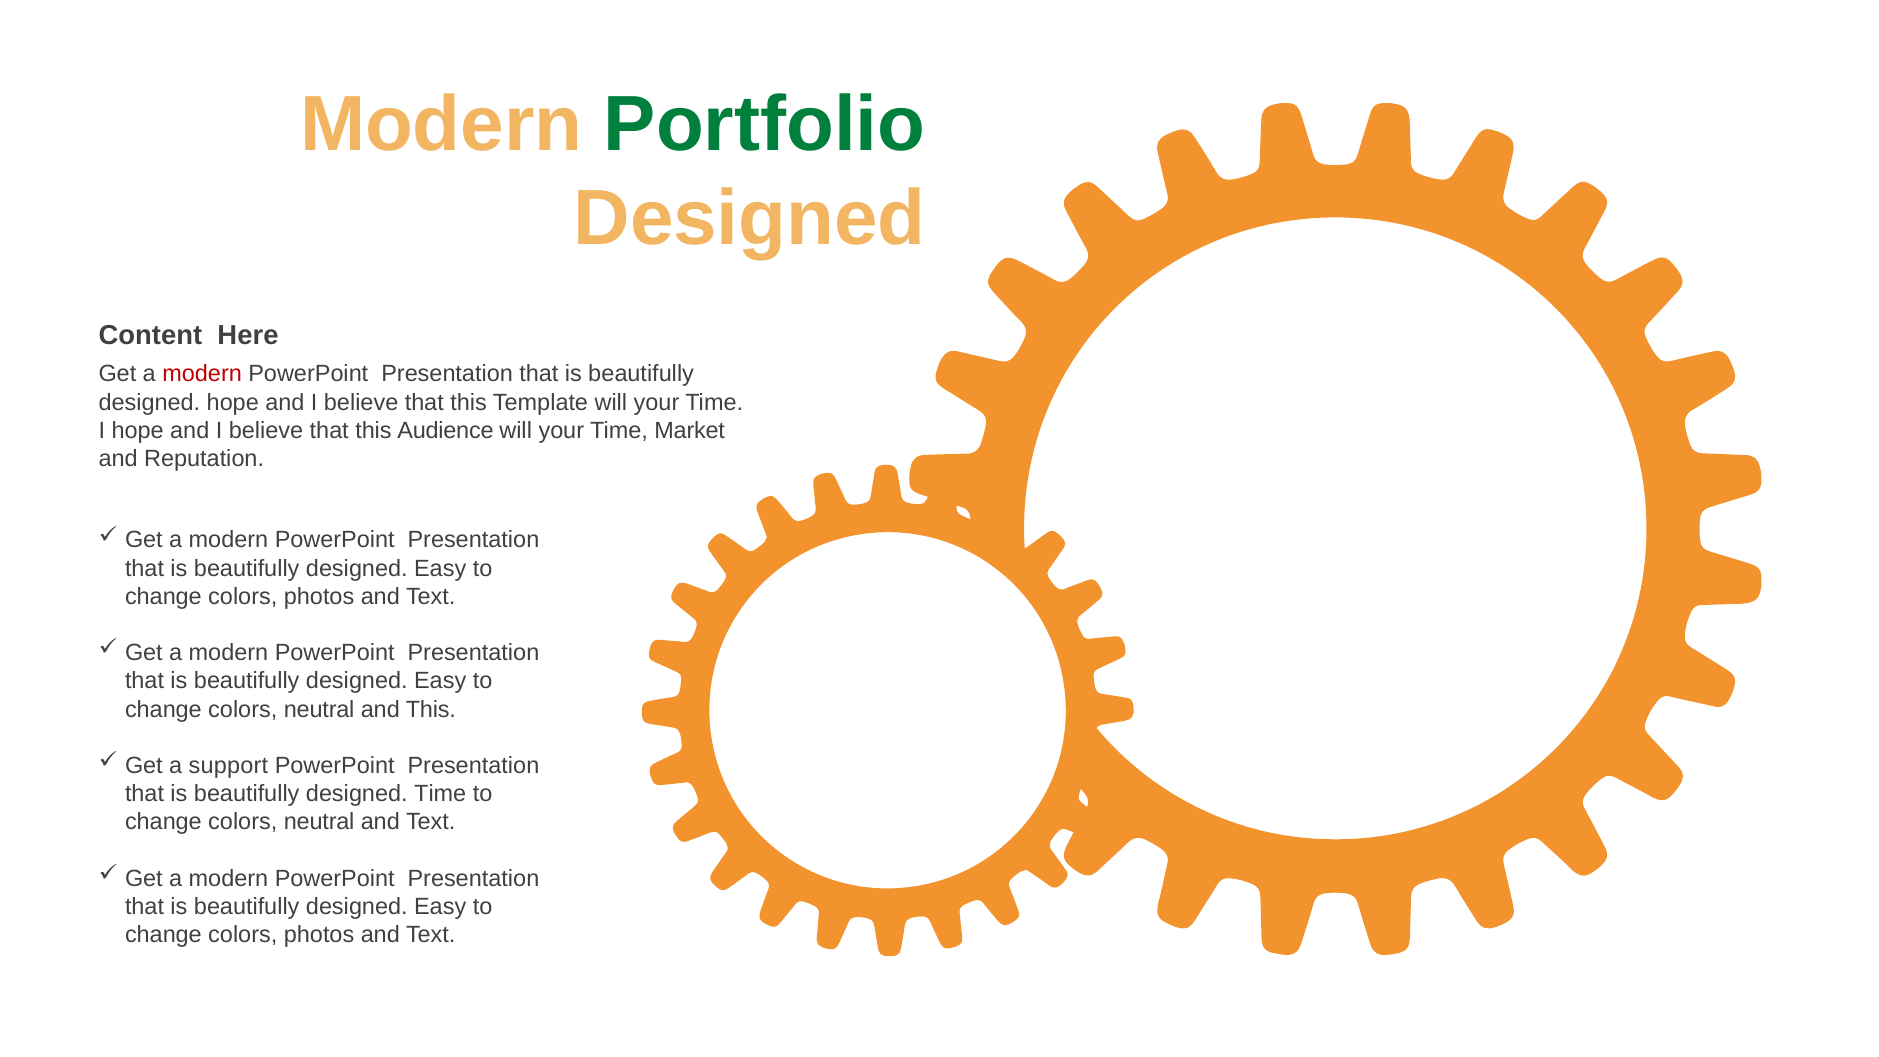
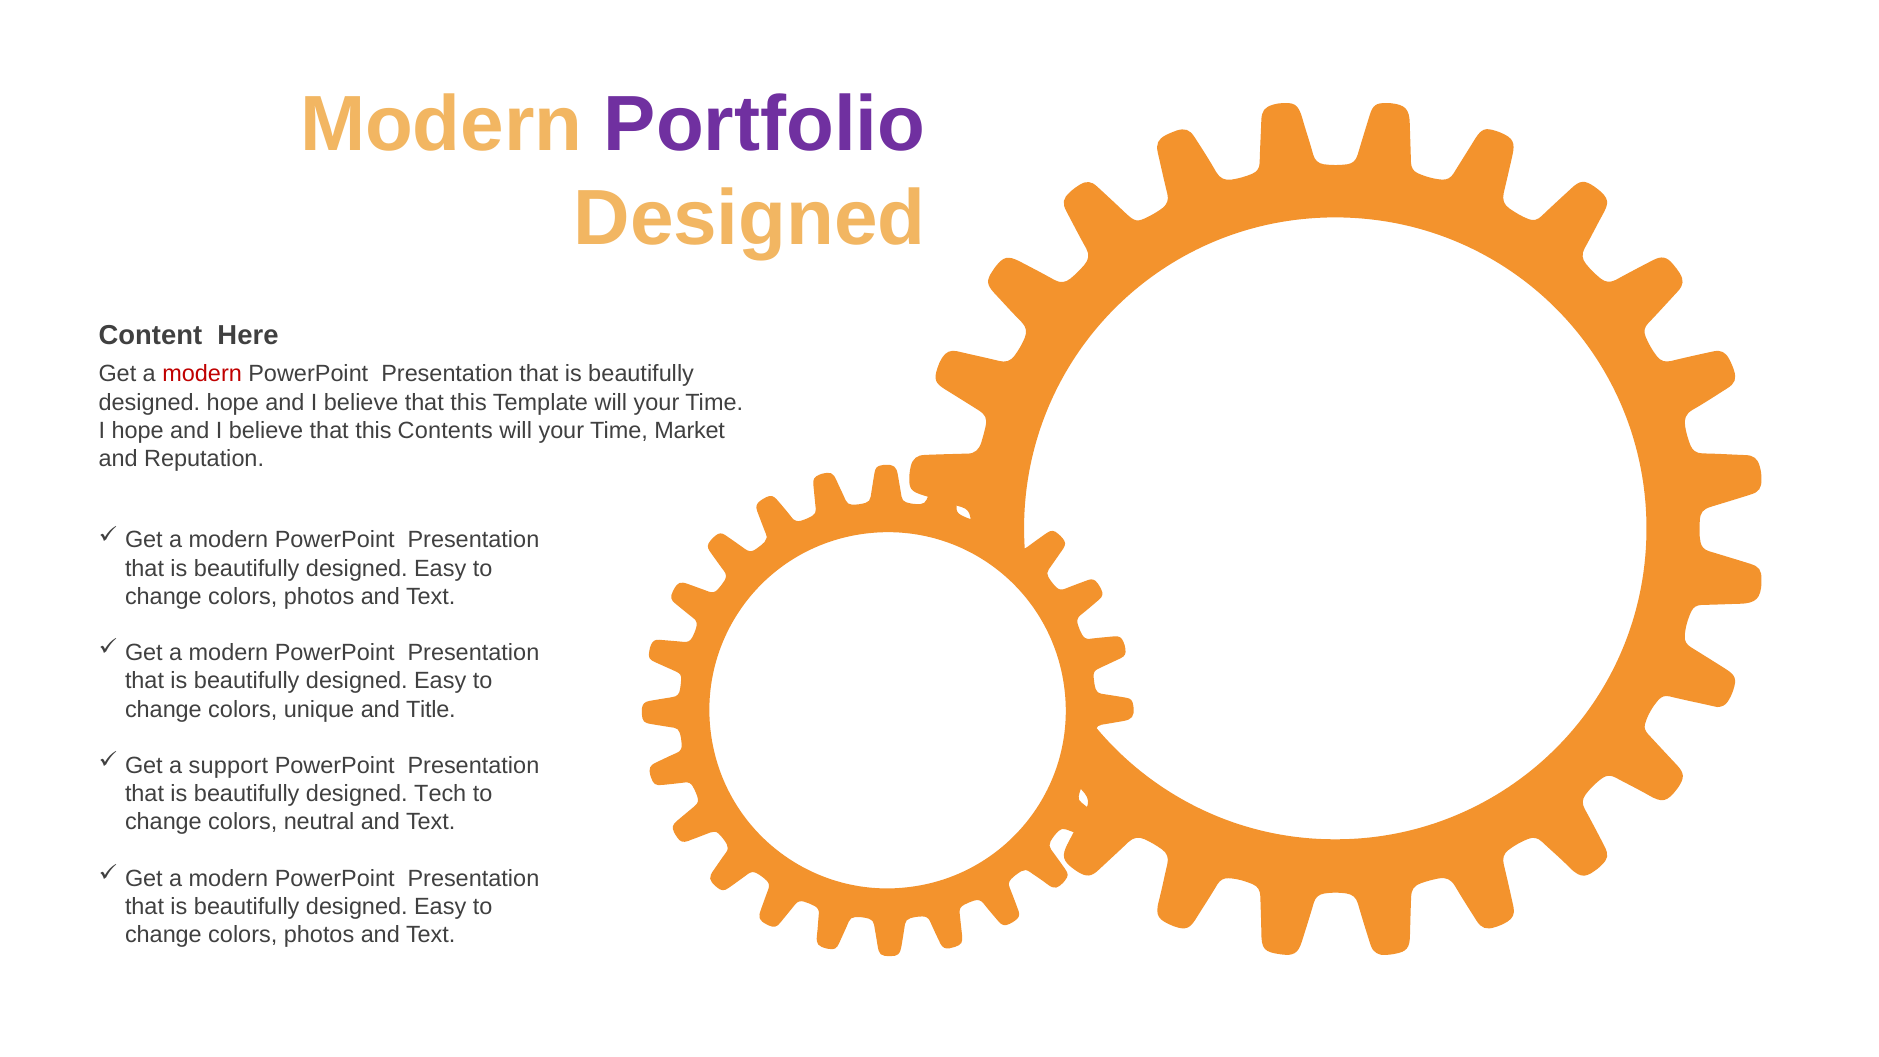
Portfolio colour: green -> purple
Audience: Audience -> Contents
neutral at (319, 709): neutral -> unique
and This: This -> Title
designed Time: Time -> Tech
